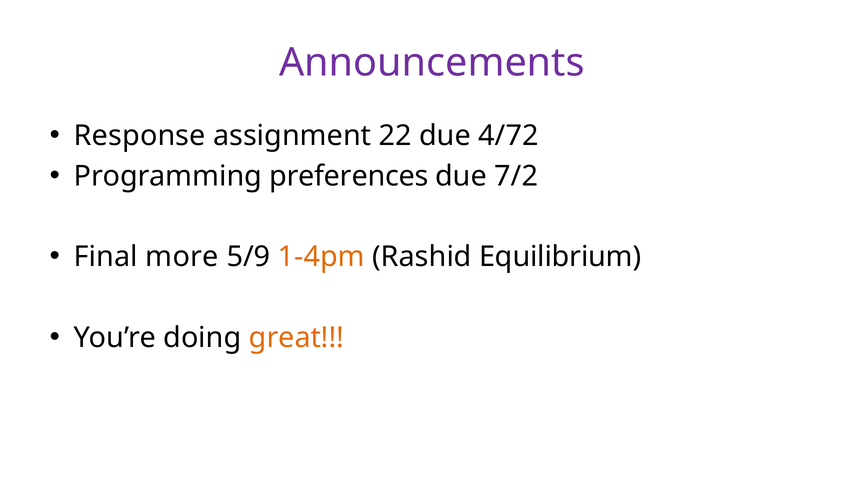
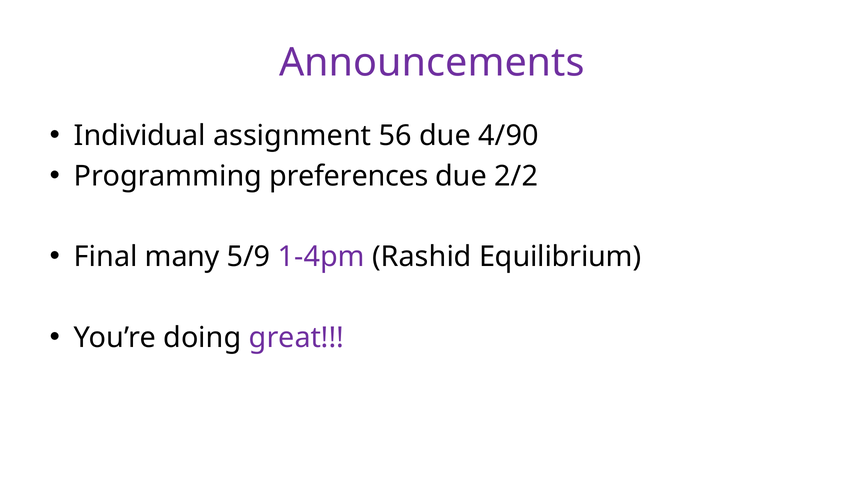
Response: Response -> Individual
22: 22 -> 56
4/72: 4/72 -> 4/90
7/2: 7/2 -> 2/2
more: more -> many
1-4pm colour: orange -> purple
great colour: orange -> purple
